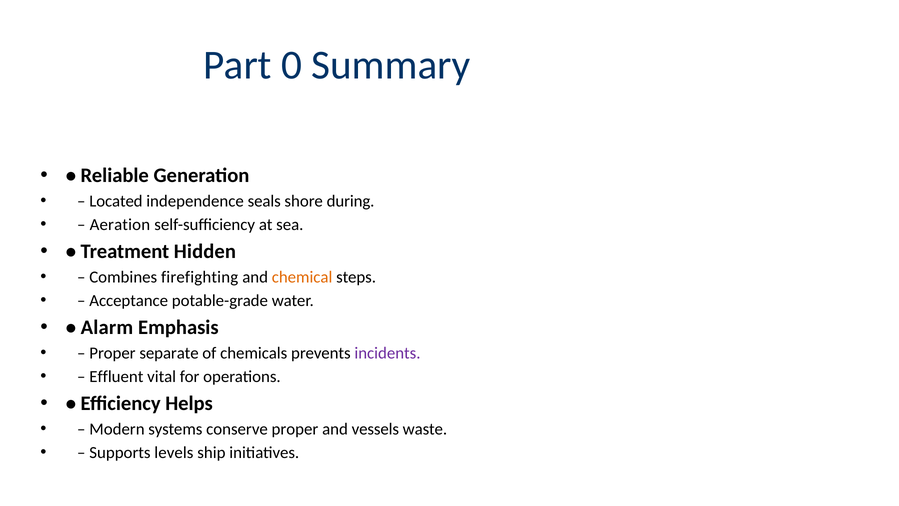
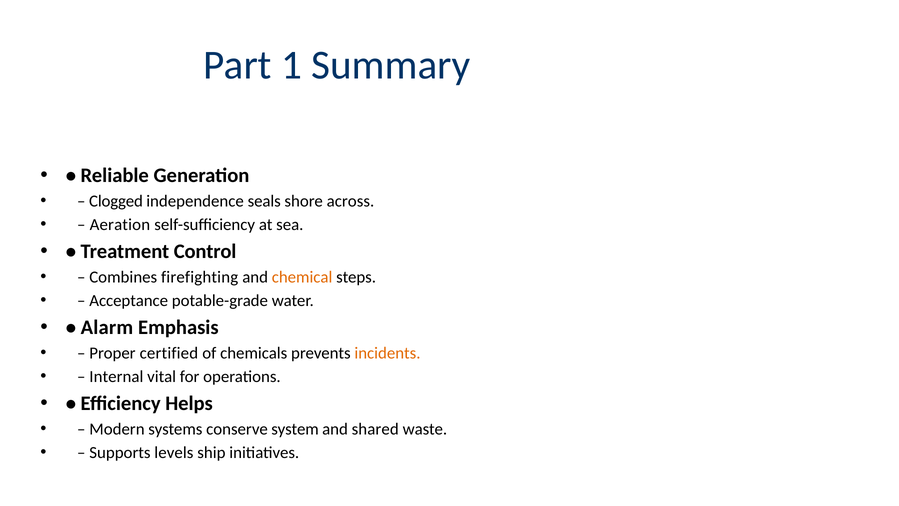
0: 0 -> 1
Located: Located -> Clogged
during: during -> across
Hidden: Hidden -> Control
separate: separate -> certified
incidents colour: purple -> orange
Effluent: Effluent -> Internal
conserve proper: proper -> system
vessels: vessels -> shared
